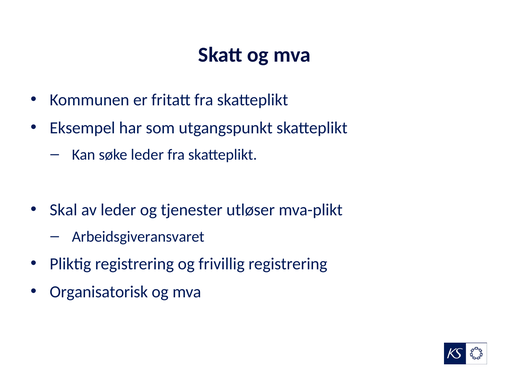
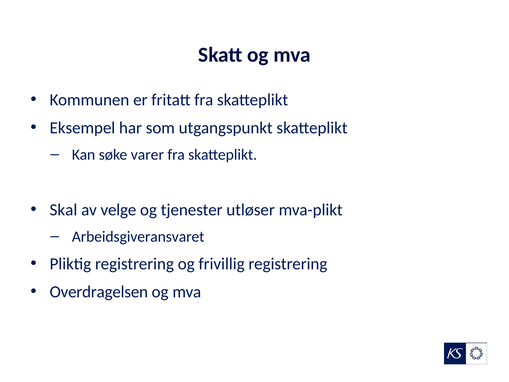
søke leder: leder -> varer
av leder: leder -> velge
Organisatorisk: Organisatorisk -> Overdragelsen
